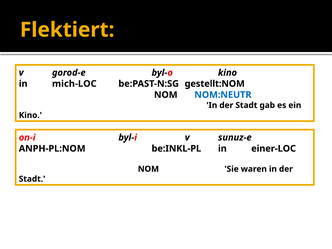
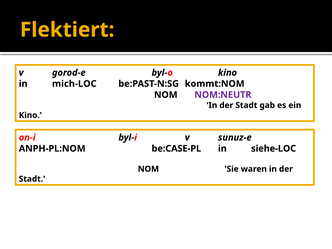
gestellt:NOM: gestellt:NOM -> kommt:NOM
NOM:NEUTR colour: blue -> purple
be:INKL-PL: be:INKL-PL -> be:CASE-PL
einer-LOC: einer-LOC -> siehe-LOC
